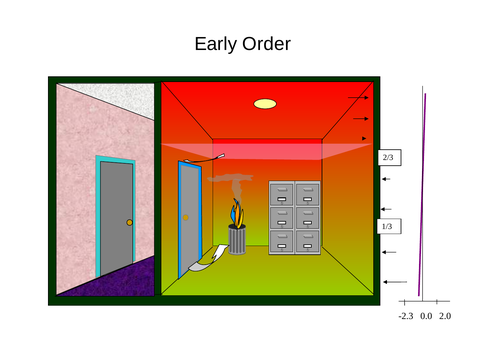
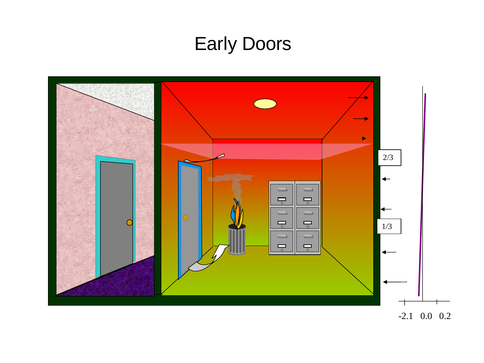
Order: Order -> Doors
-2.3: -2.3 -> -2.1
2.0: 2.0 -> 0.2
